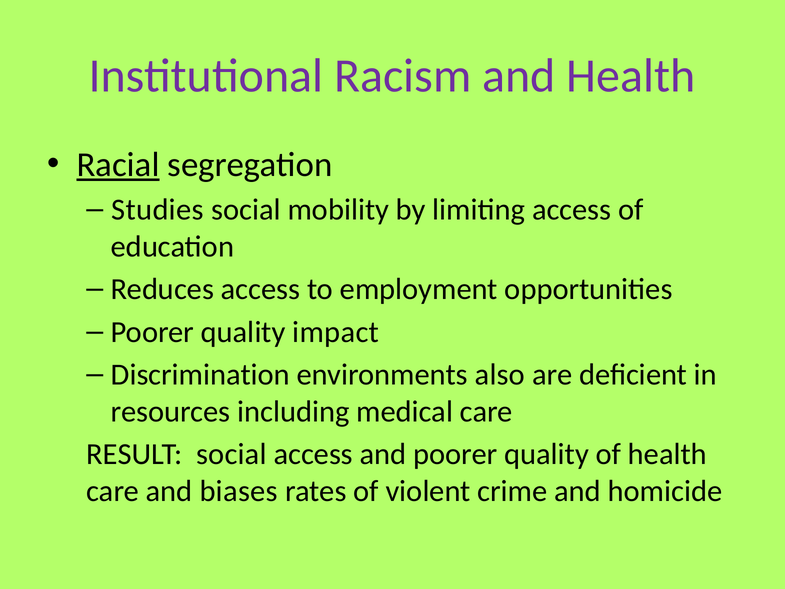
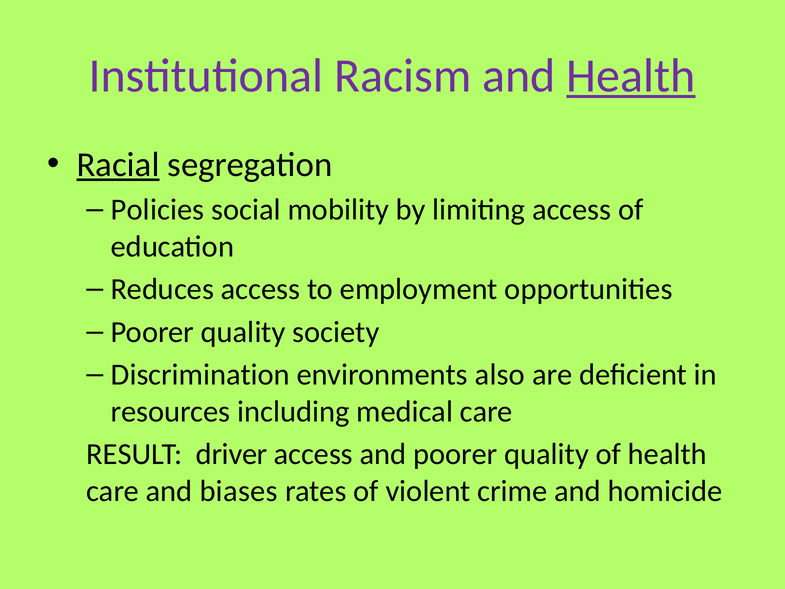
Health at (631, 76) underline: none -> present
Studies: Studies -> Policies
impact: impact -> society
RESULT social: social -> driver
